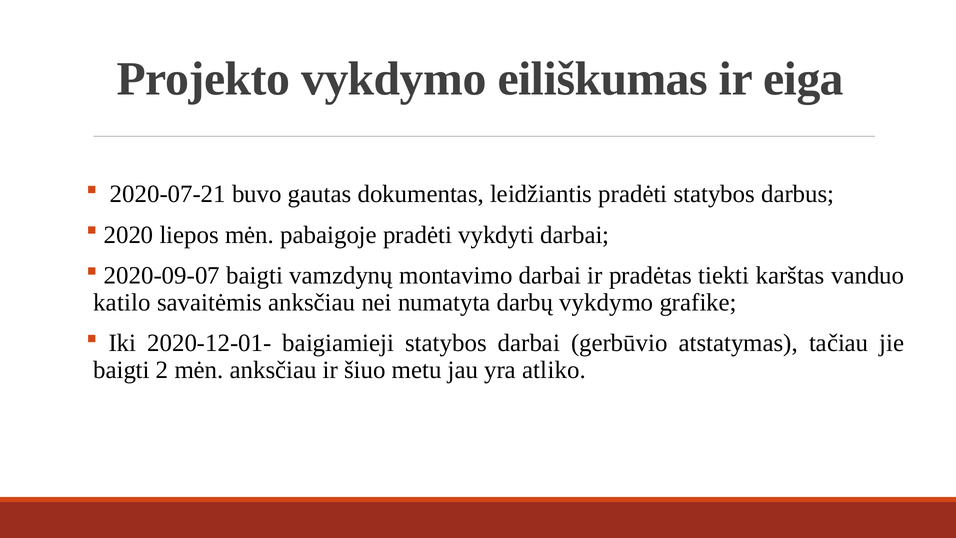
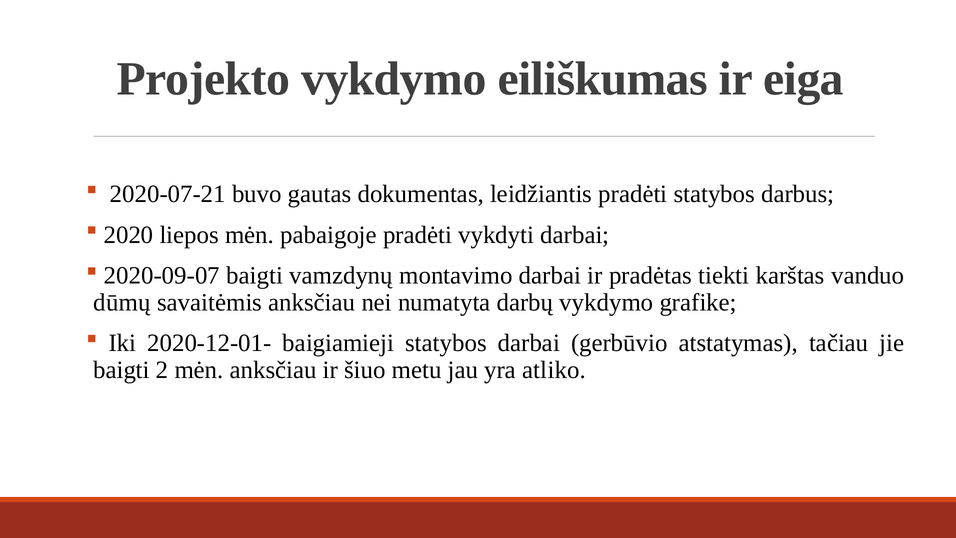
katilo: katilo -> dūmų
